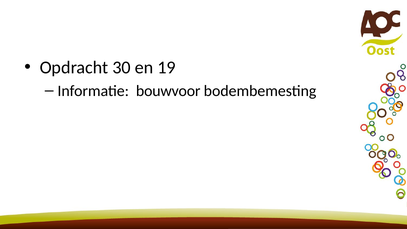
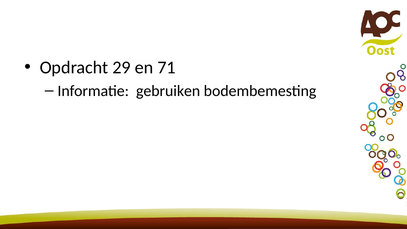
30: 30 -> 29
19: 19 -> 71
bouwvoor: bouwvoor -> gebruiken
